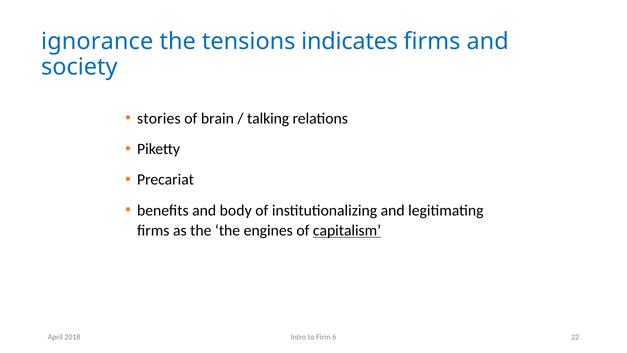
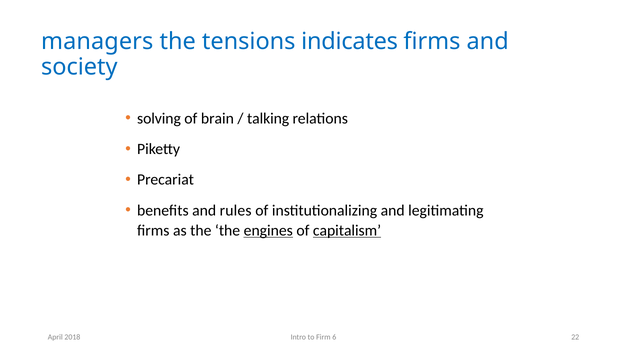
ignorance: ignorance -> managers
stories: stories -> solving
body: body -> rules
engines underline: none -> present
